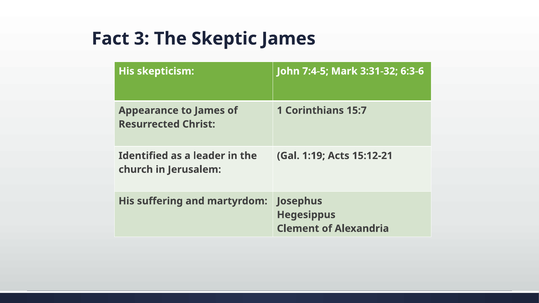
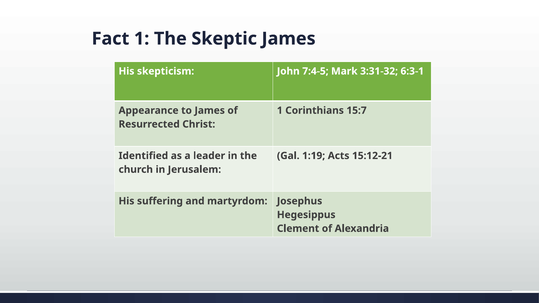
Fact 3: 3 -> 1
6:3-6: 6:3-6 -> 6:3-1
